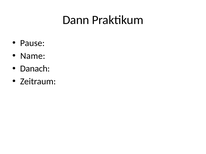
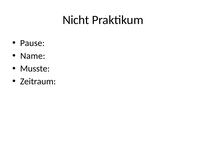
Dann: Dann -> Nicht
Danach: Danach -> Musste
